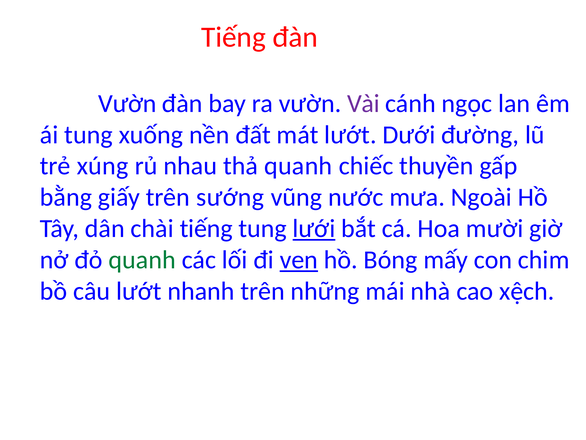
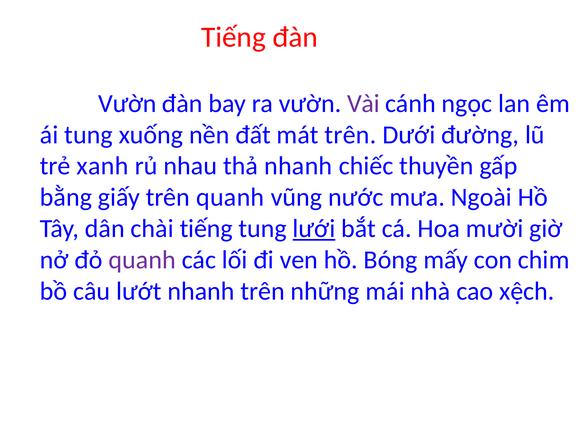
mát lướt: lướt -> trên
xúng: xúng -> xanh
thả quanh: quanh -> nhanh
trên sướng: sướng -> quanh
quanh at (142, 260) colour: green -> purple
ven underline: present -> none
